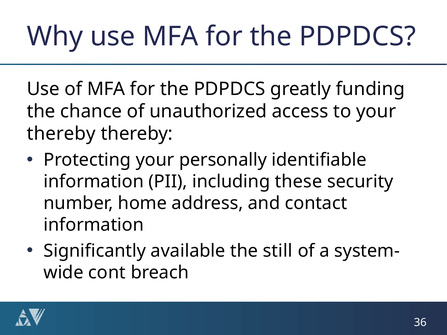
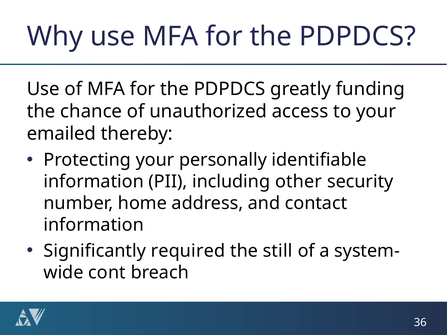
thereby at (61, 134): thereby -> emailed
these: these -> other
available: available -> required
